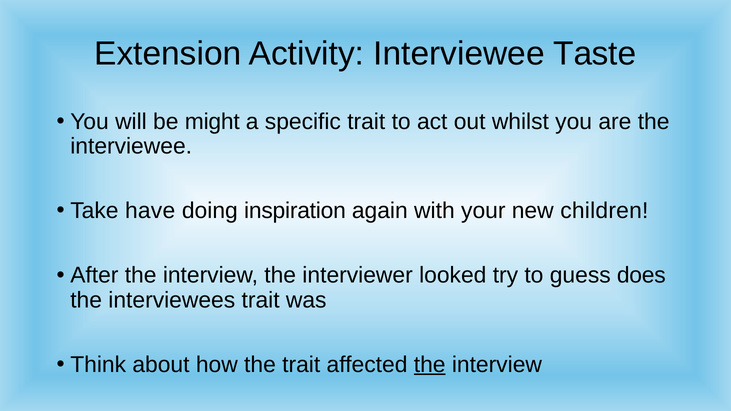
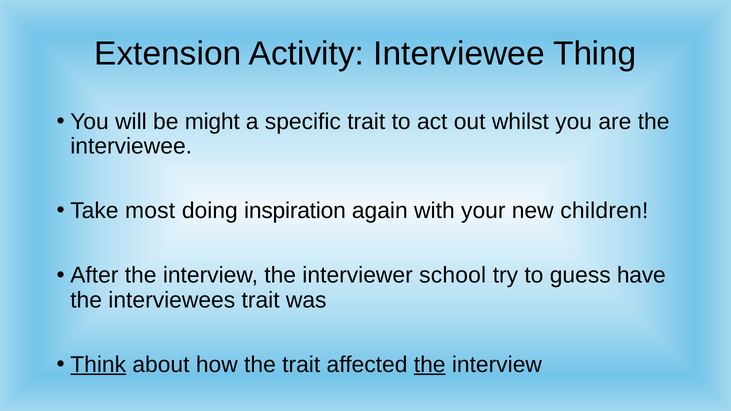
Taste: Taste -> Thing
have: have -> most
looked: looked -> school
does: does -> have
Think underline: none -> present
